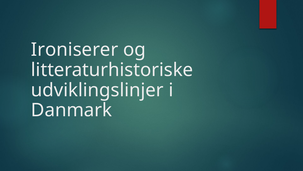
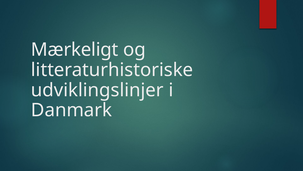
Ironiserer: Ironiserer -> Mærkeligt
